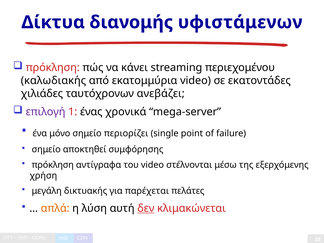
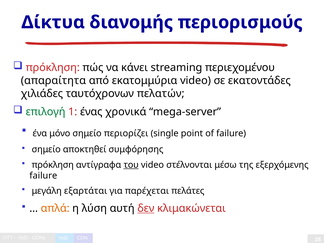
υφιστάμενων: υφιστάμενων -> περιορισμούς
καλωδιακής: καλωδιακής -> απαραίτητα
ανεβάζει: ανεβάζει -> πελατών
επιλογή colour: purple -> green
του underline: none -> present
χρήση at (43, 176): χρήση -> failure
δικτυακής: δικτυακής -> εξαρτάται
